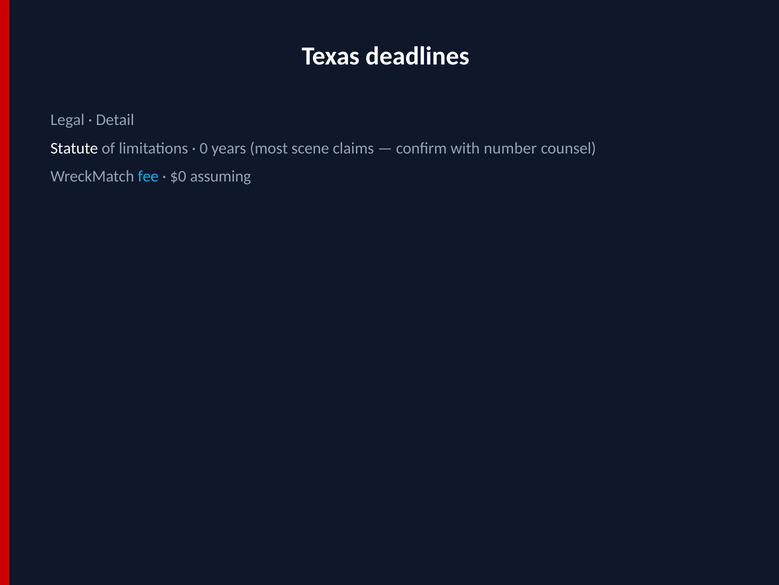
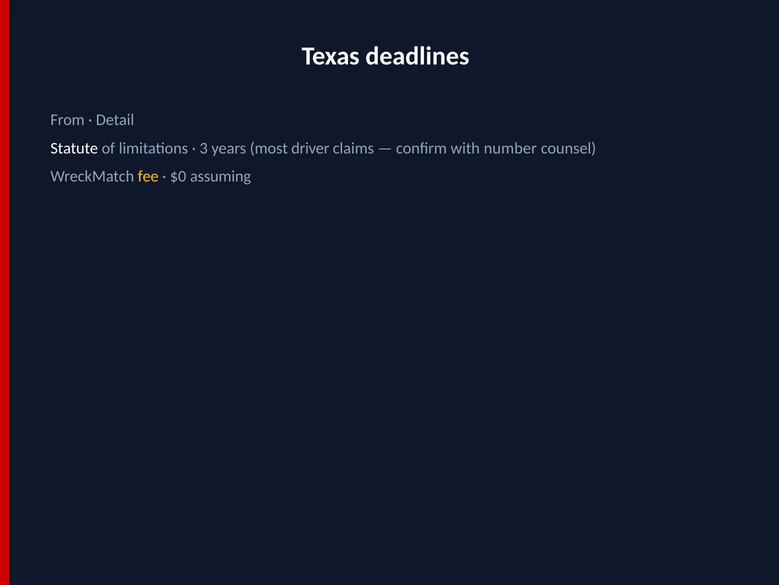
Legal: Legal -> From
0: 0 -> 3
scene: scene -> driver
fee colour: light blue -> yellow
